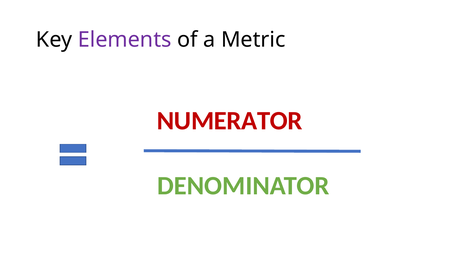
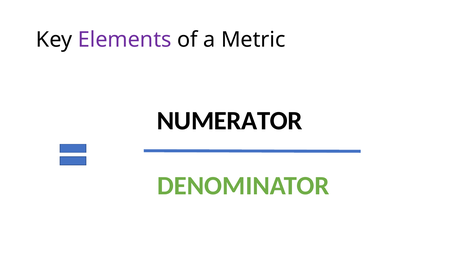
NUMERATOR colour: red -> black
